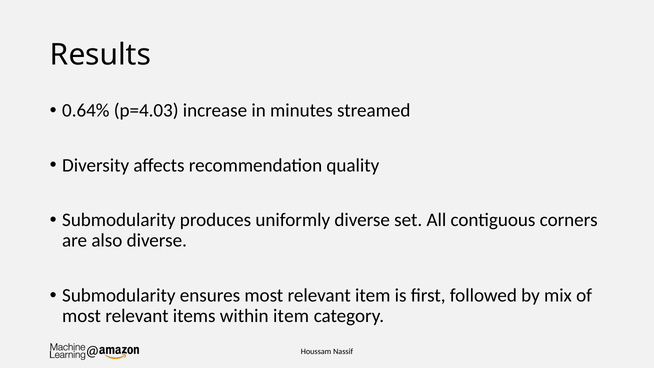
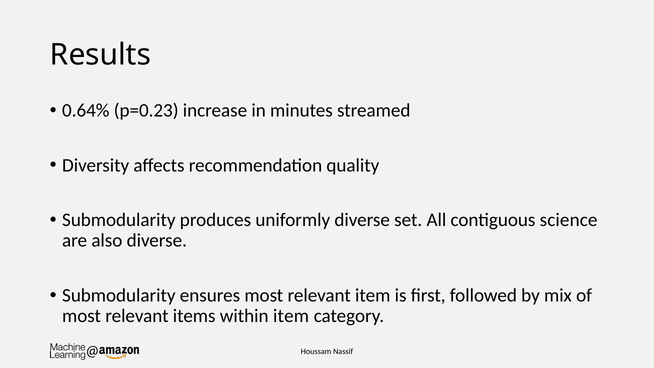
p=4.03: p=4.03 -> p=0.23
corners: corners -> science
